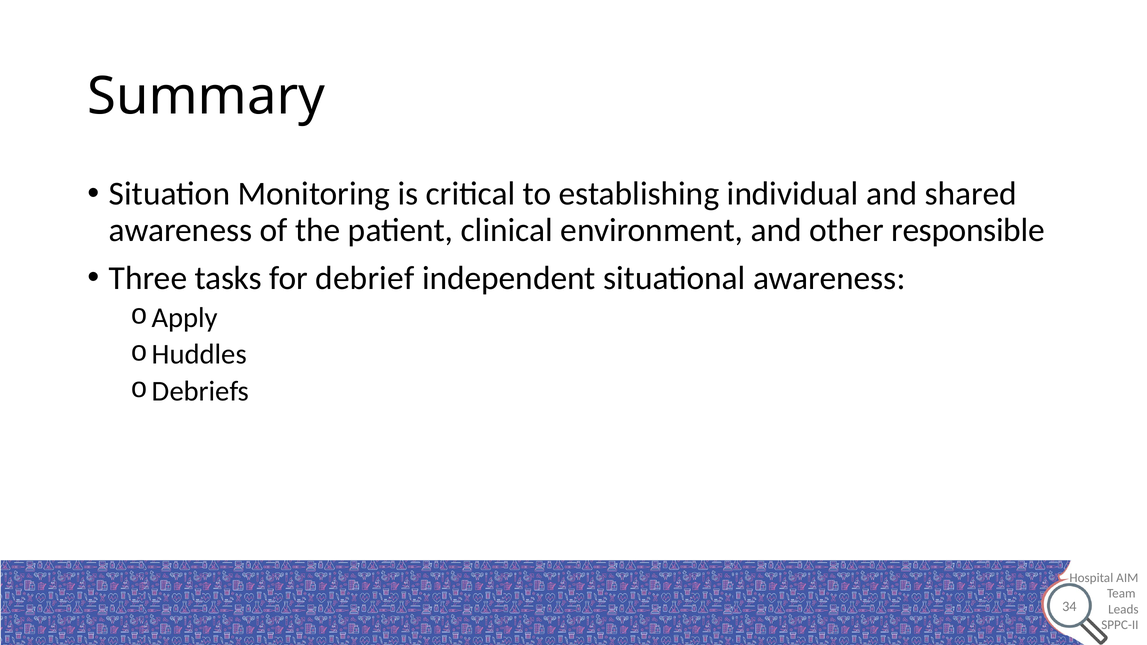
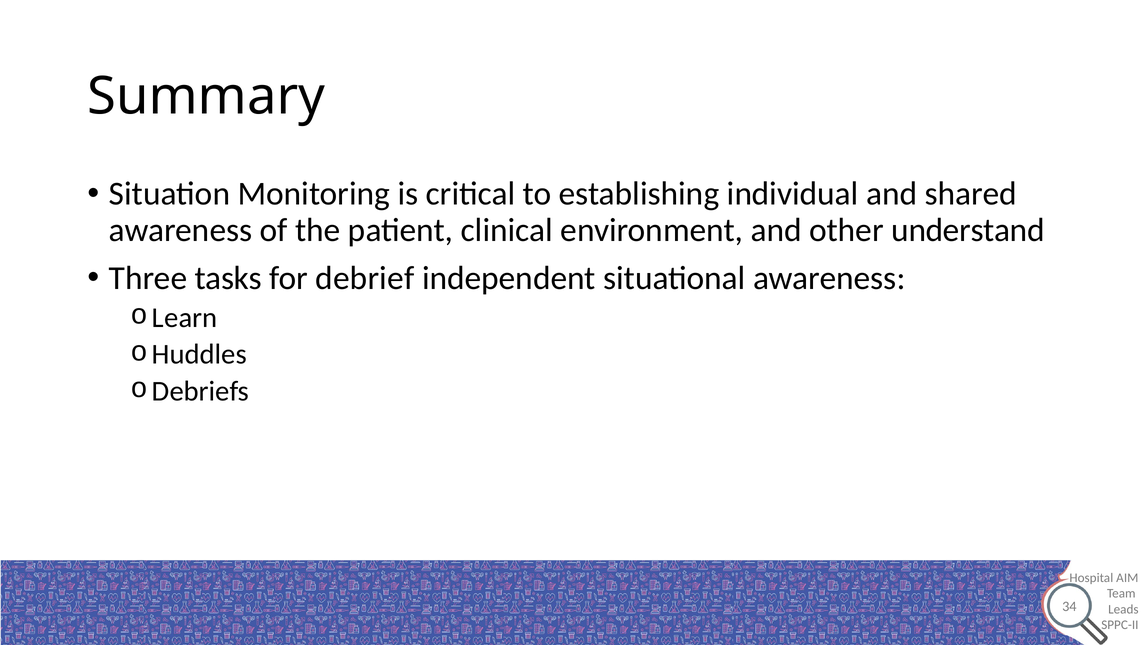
responsible: responsible -> understand
Apply: Apply -> Learn
